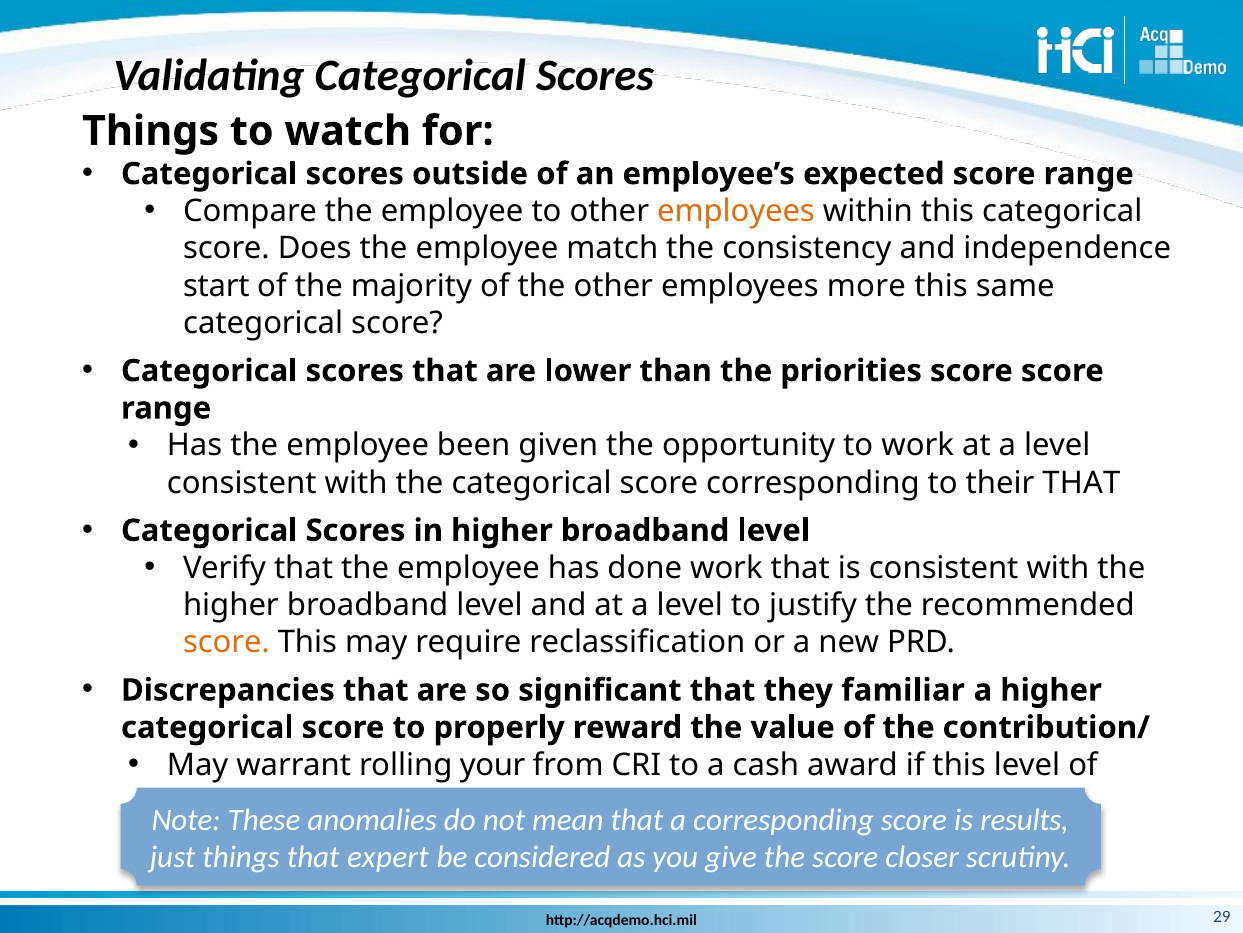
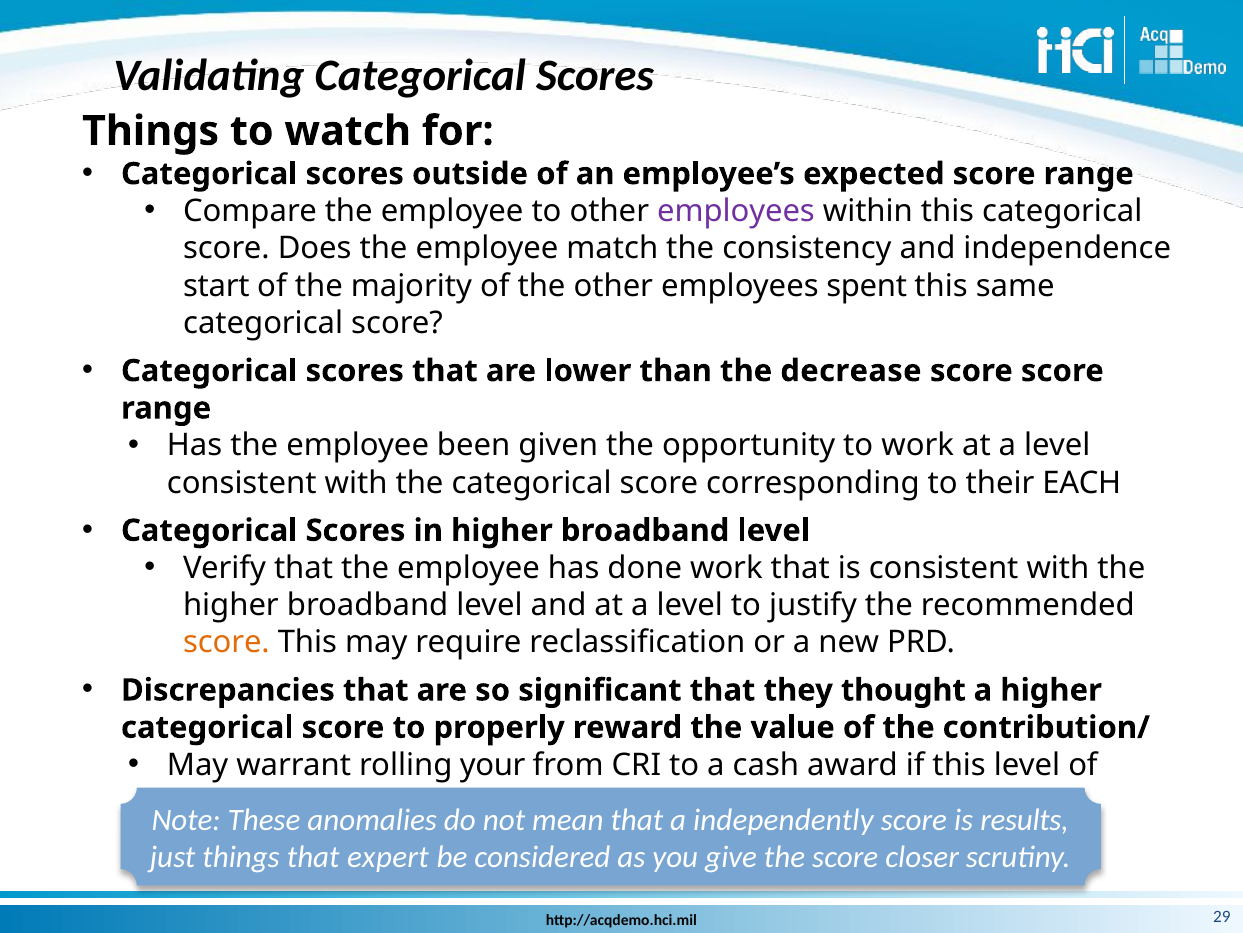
employees at (736, 211) colour: orange -> purple
more: more -> spent
priorities: priorities -> decrease
their THAT: THAT -> EACH
familiar: familiar -> thought
a corresponding: corresponding -> independently
